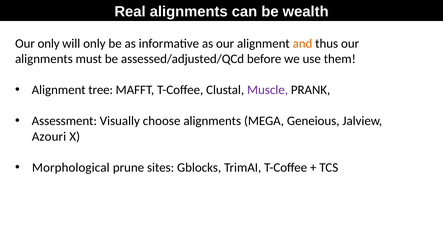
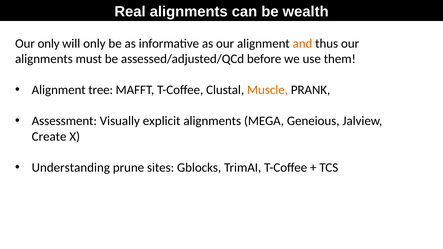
Muscle colour: purple -> orange
choose: choose -> explicit
Azouri: Azouri -> Create
Morphological: Morphological -> Understanding
